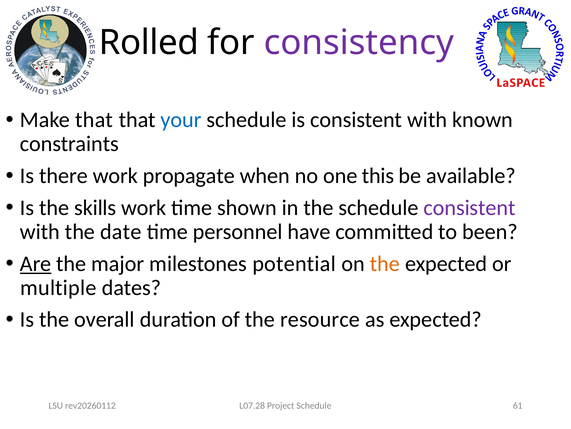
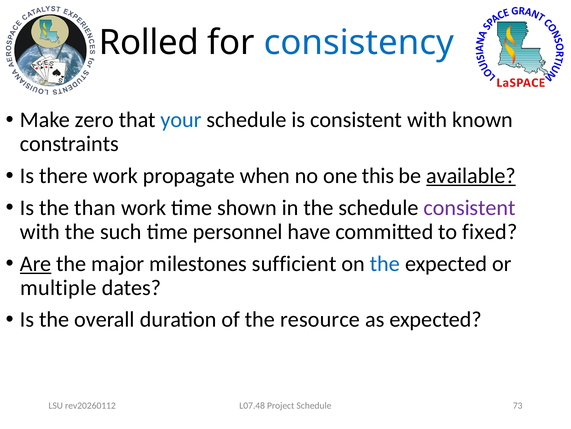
consistency colour: purple -> blue
Make that: that -> zero
available underline: none -> present
skills: skills -> than
date: date -> such
been: been -> fixed
potential: potential -> sufficient
the at (385, 263) colour: orange -> blue
L07.28: L07.28 -> L07.48
61: 61 -> 73
